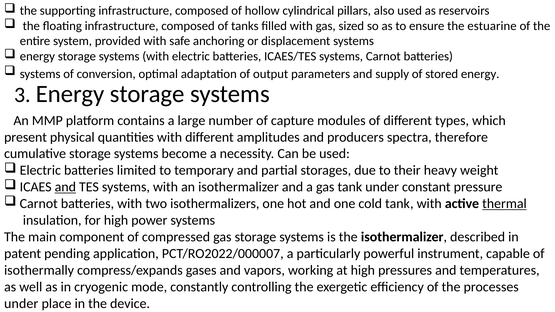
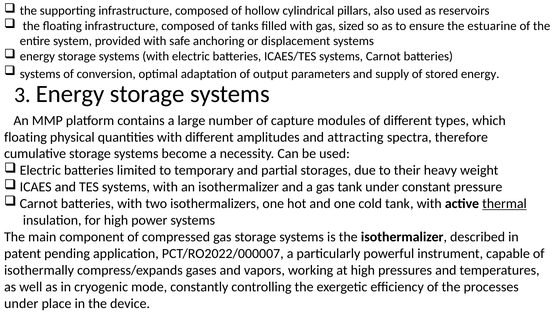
present at (26, 137): present -> floating
producers: producers -> attracting
and at (65, 187) underline: present -> none
